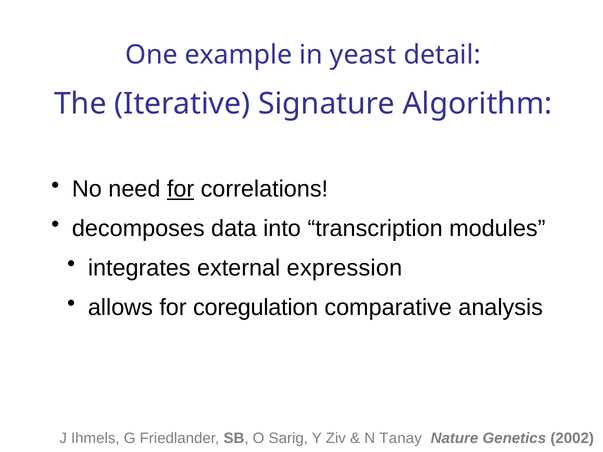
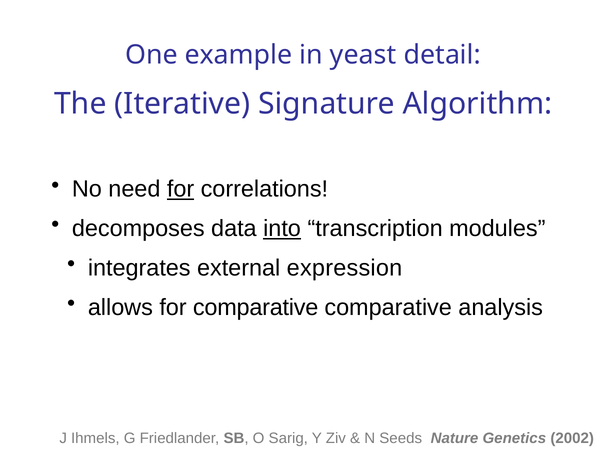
into underline: none -> present
for coregulation: coregulation -> comparative
Tanay: Tanay -> Seeds
